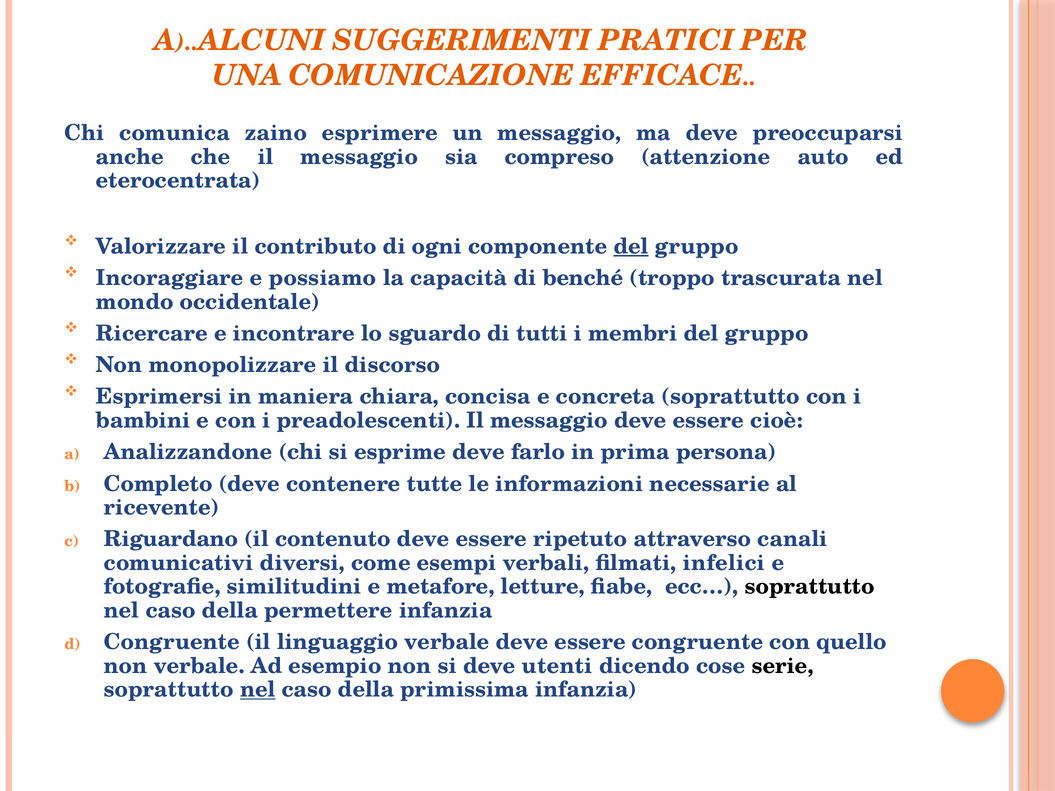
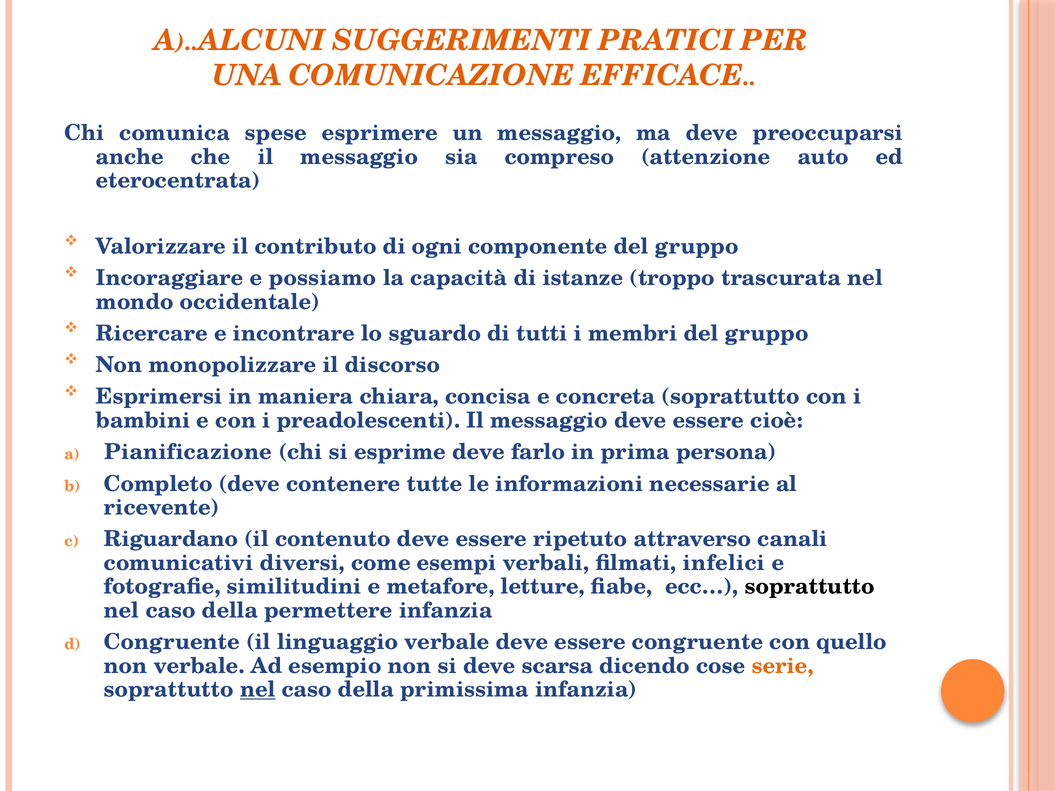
zaino: zaino -> spese
del at (631, 246) underline: present -> none
benché: benché -> istanze
Analizzandone: Analizzandone -> Pianificazione
utenti: utenti -> scarsa
serie colour: black -> orange
